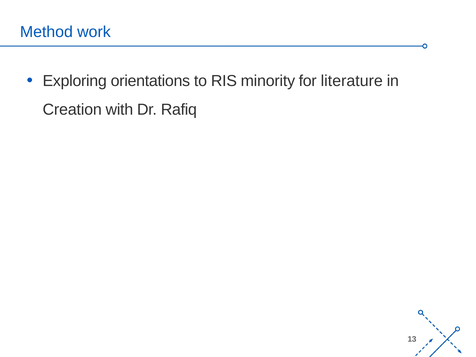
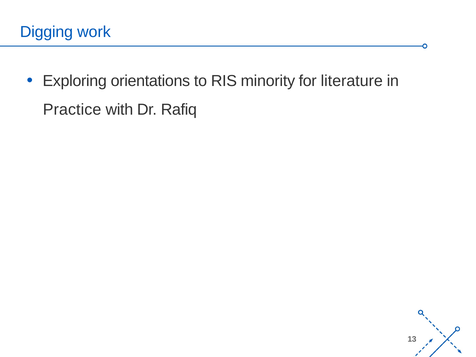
Method: Method -> Digging
Creation: Creation -> Practice
